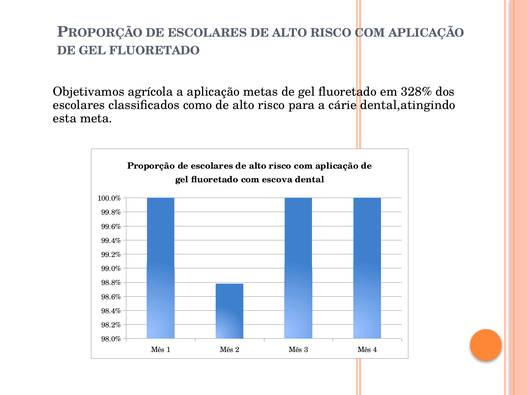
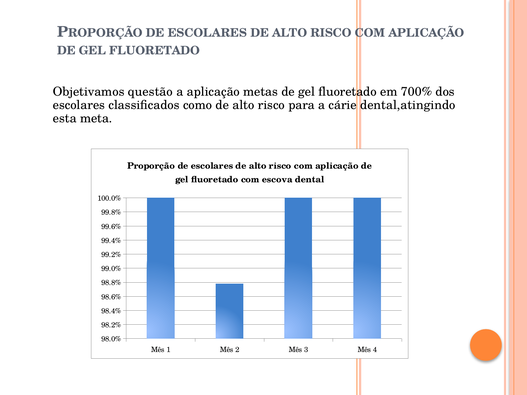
agrícola: agrícola -> questão
328%: 328% -> 700%
